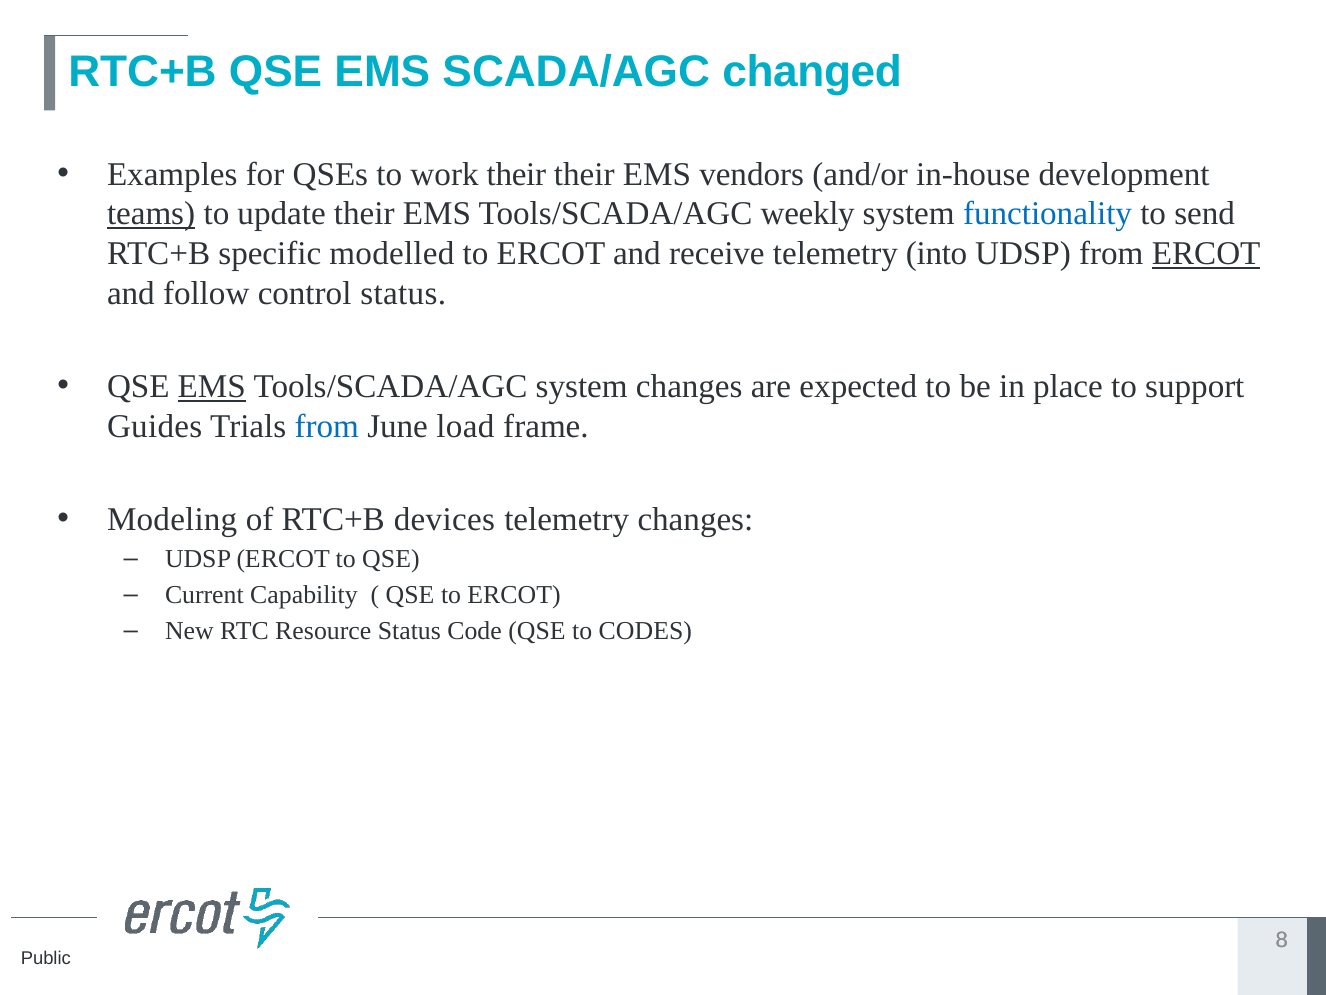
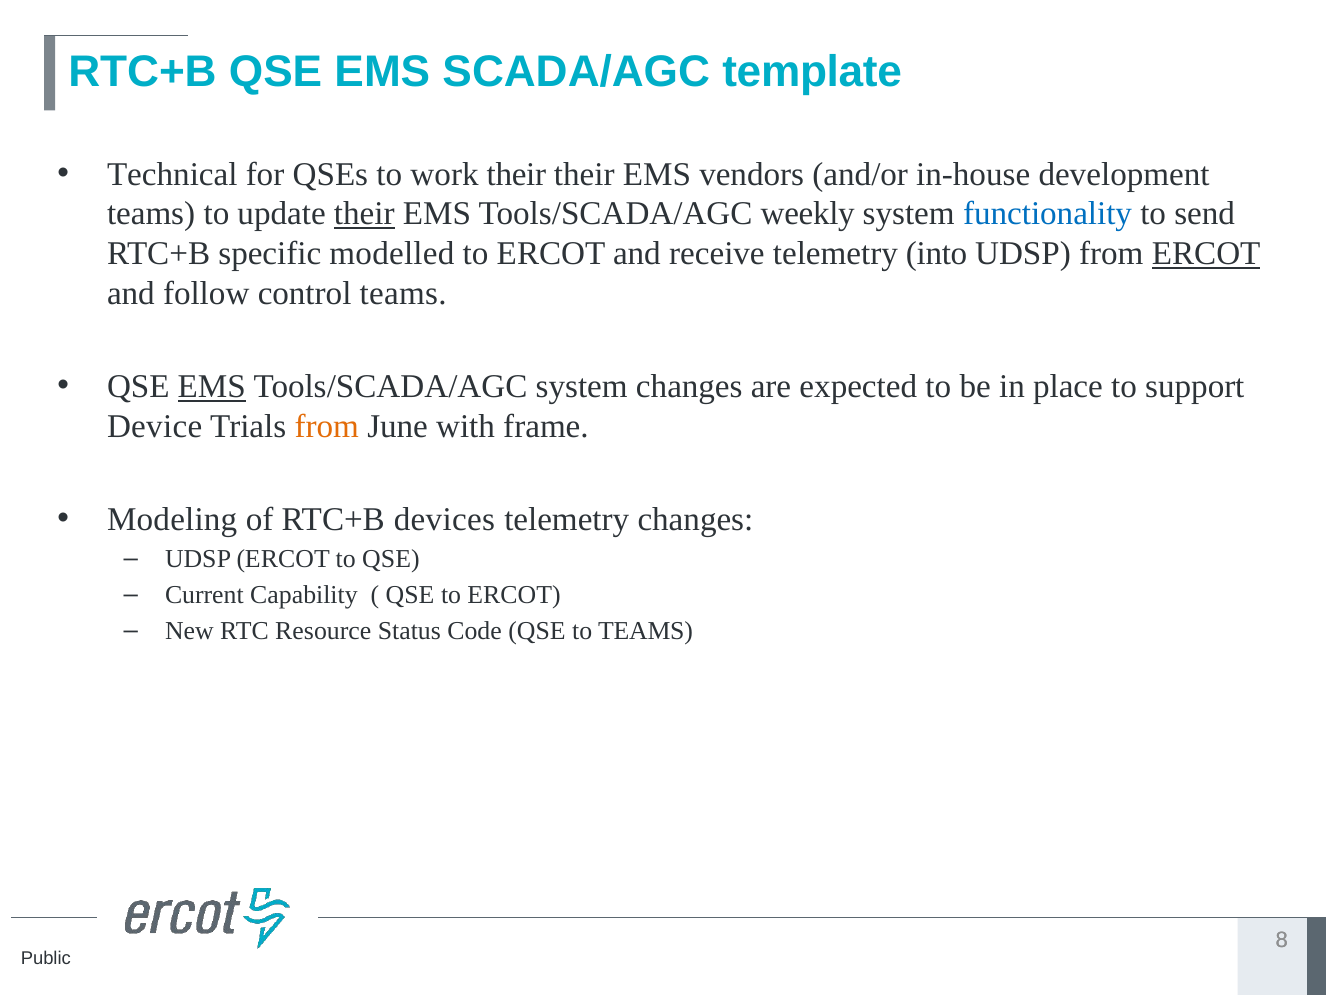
changed: changed -> template
Examples: Examples -> Technical
teams at (151, 214) underline: present -> none
their at (364, 214) underline: none -> present
control status: status -> teams
Guides: Guides -> Device
from at (327, 426) colour: blue -> orange
load: load -> with
to CODES: CODES -> TEAMS
